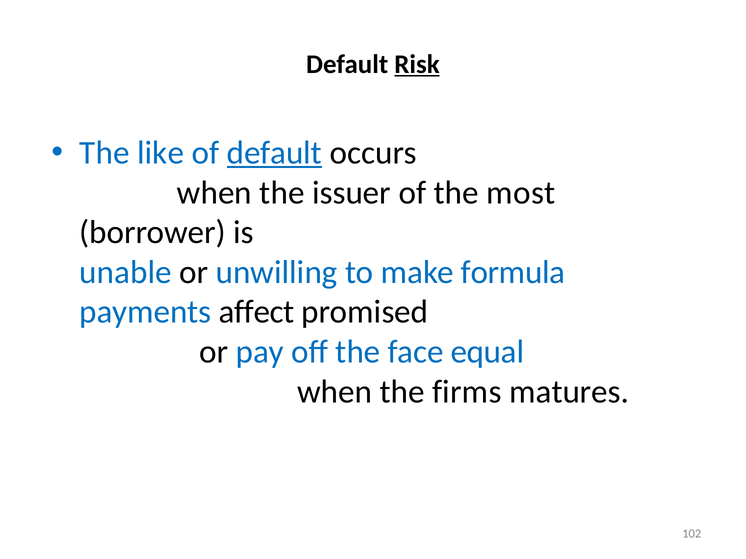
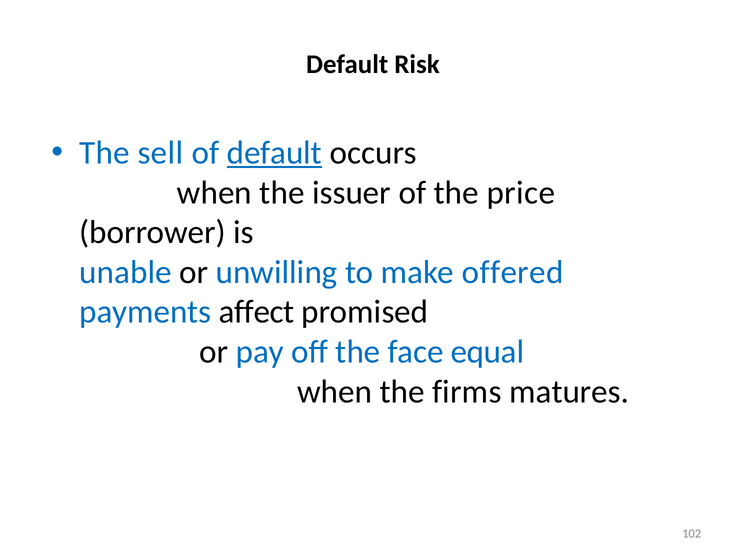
Risk underline: present -> none
like: like -> sell
most: most -> price
formula: formula -> offered
